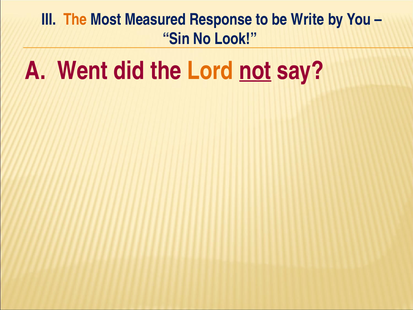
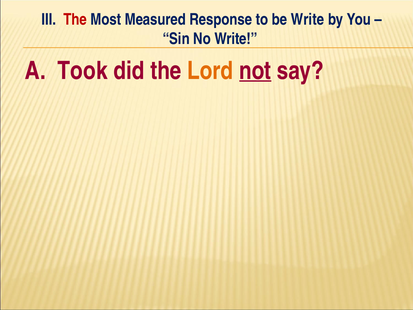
The at (75, 20) colour: orange -> red
No Look: Look -> Write
Went: Went -> Took
